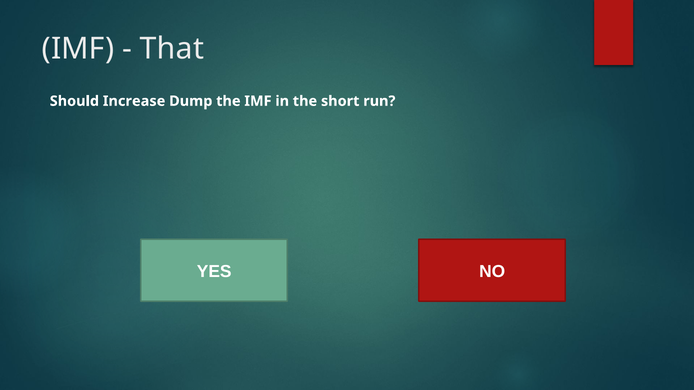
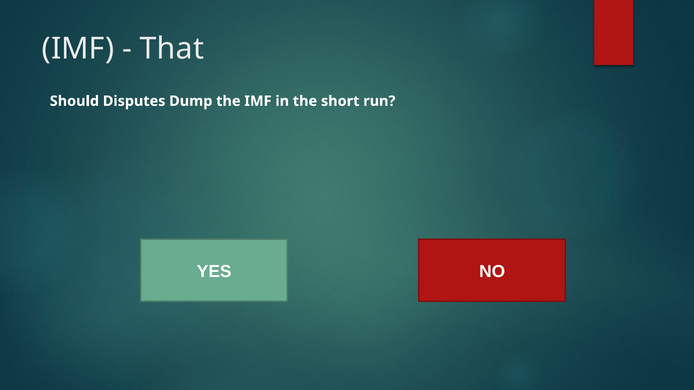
Increase: Increase -> Disputes
